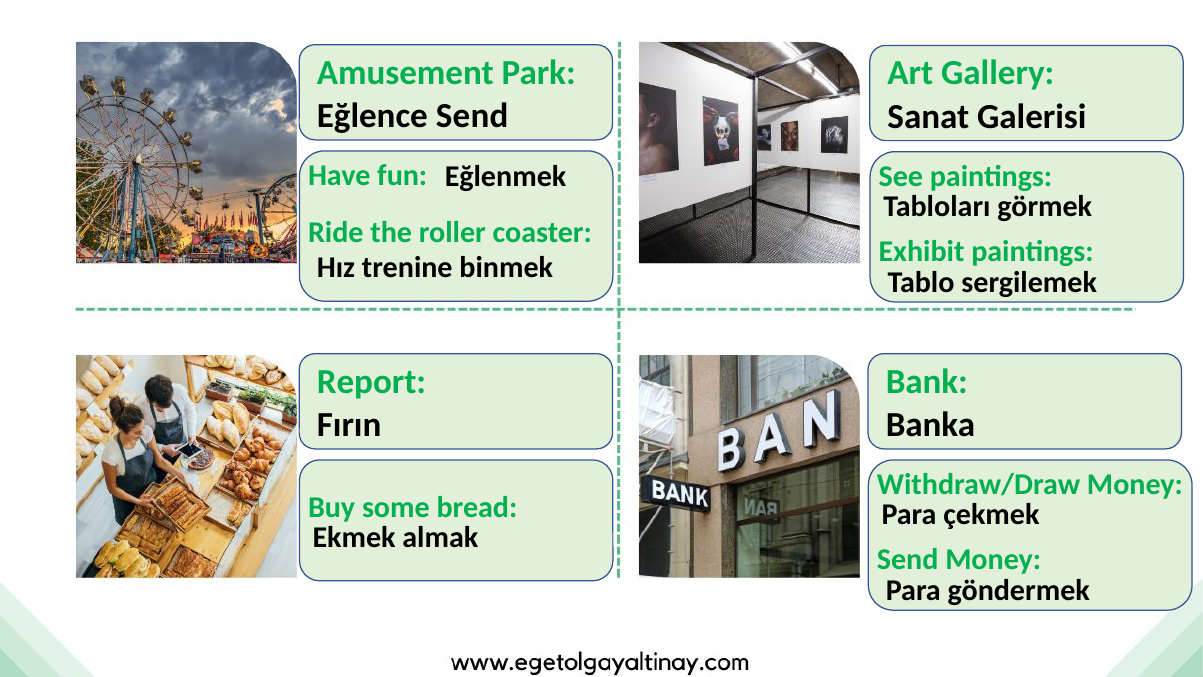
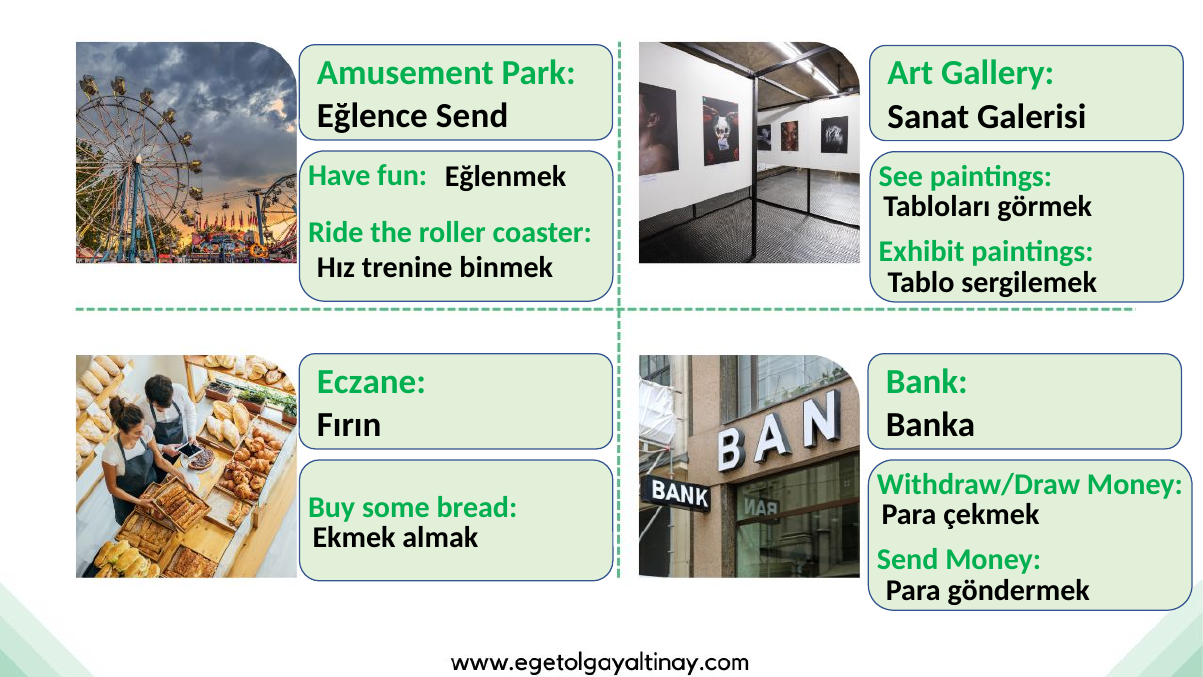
Report: Report -> Eczane
